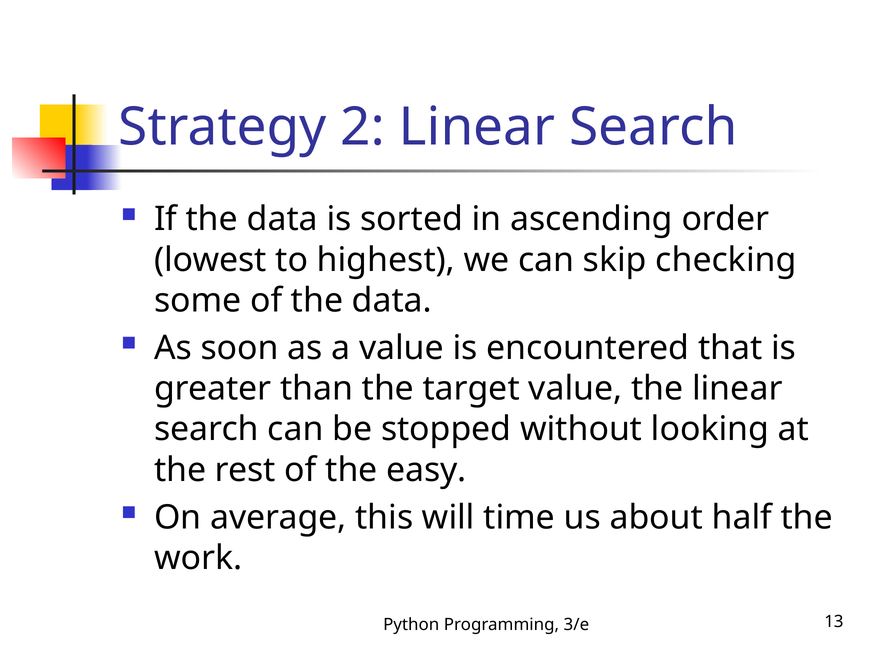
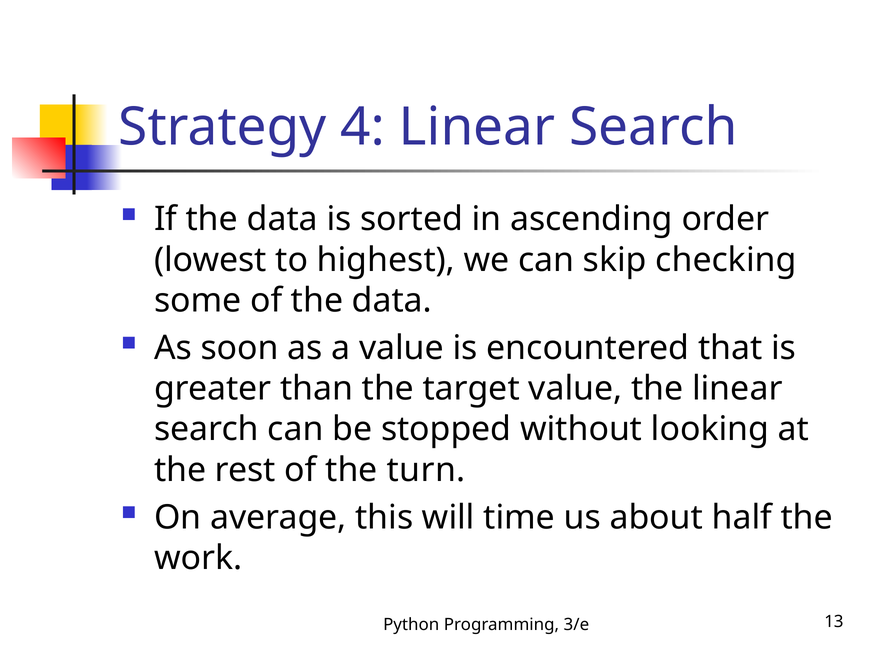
2: 2 -> 4
easy: easy -> turn
